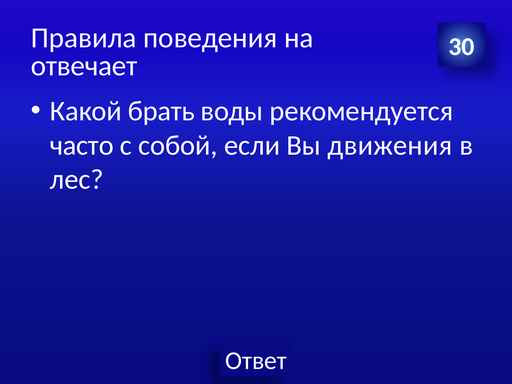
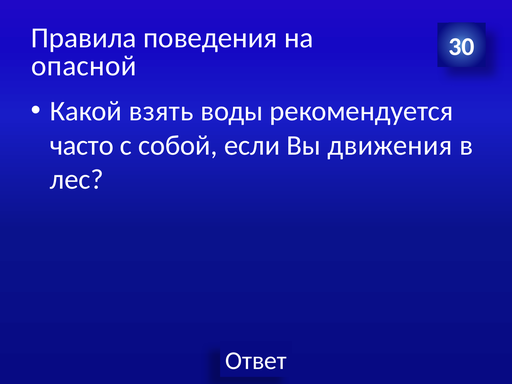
отвечает: отвечает -> опасной
брать: брать -> взять
